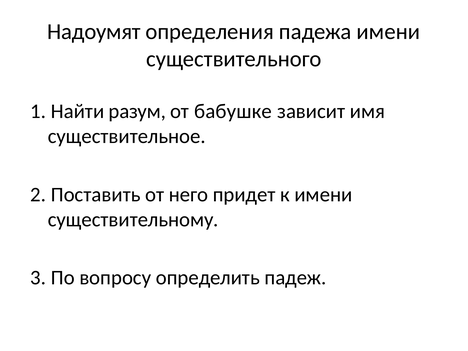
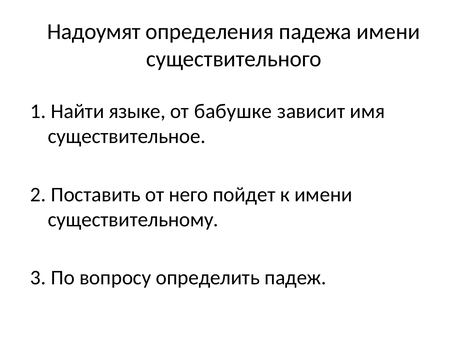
разум: разум -> языке
придет: придет -> пойдет
